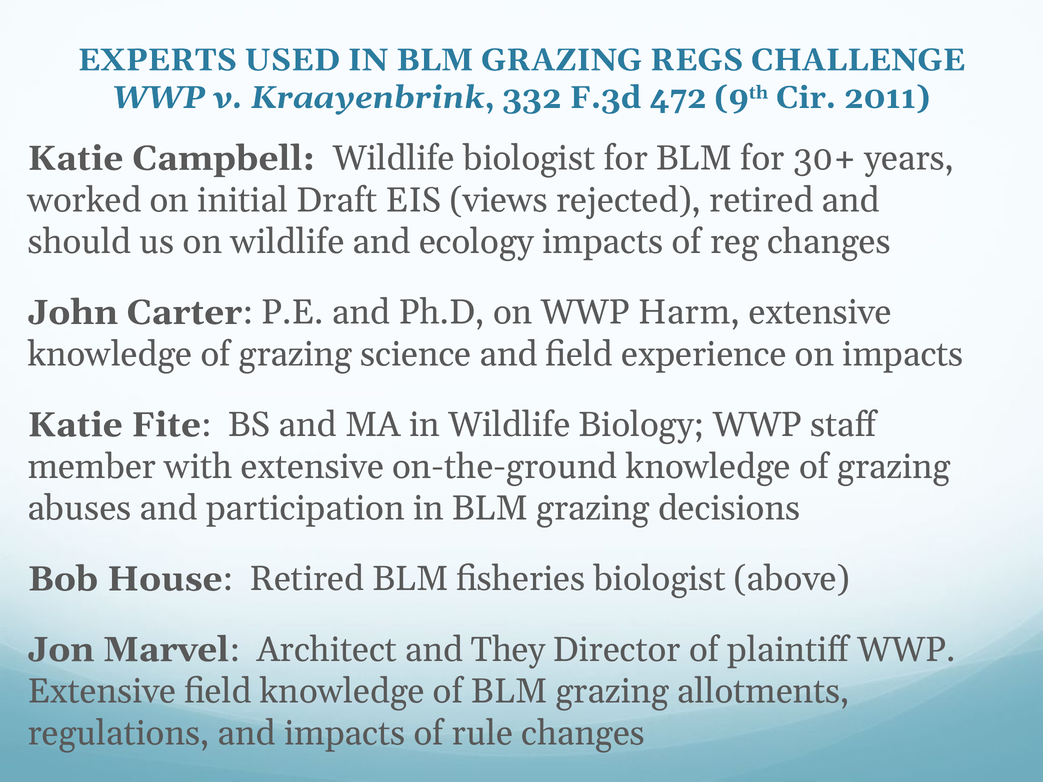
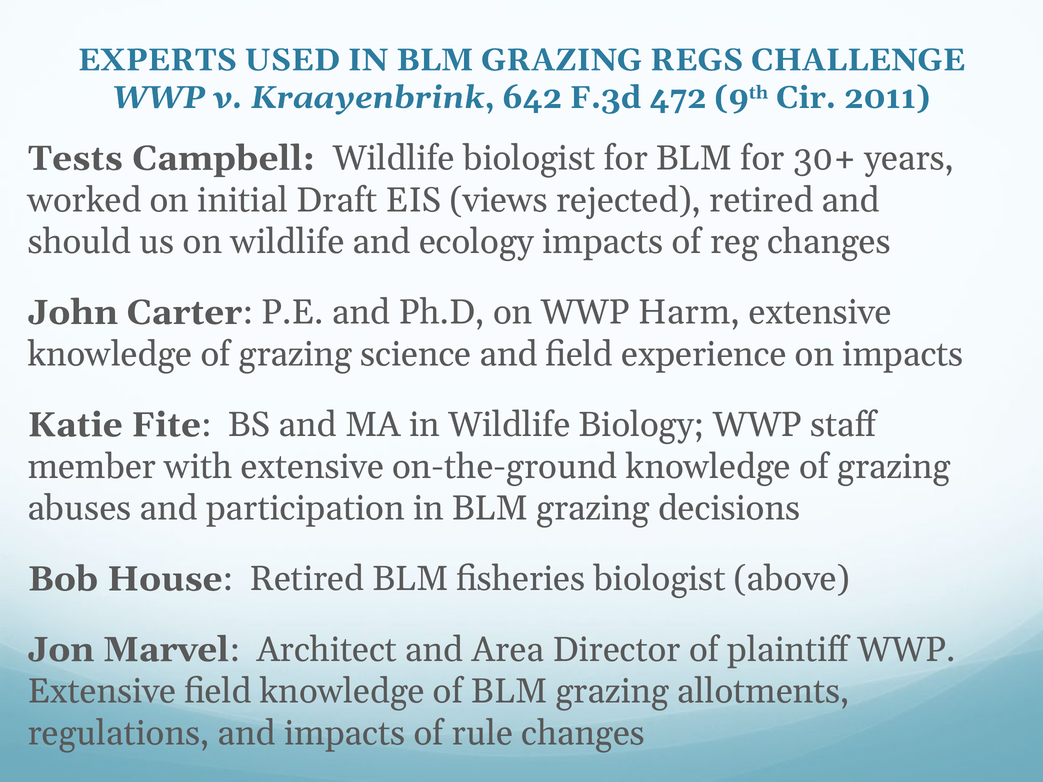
332: 332 -> 642
Katie at (75, 158): Katie -> Tests
They: They -> Area
